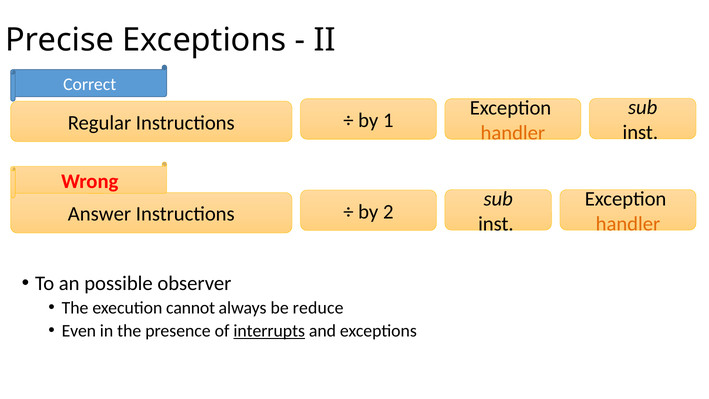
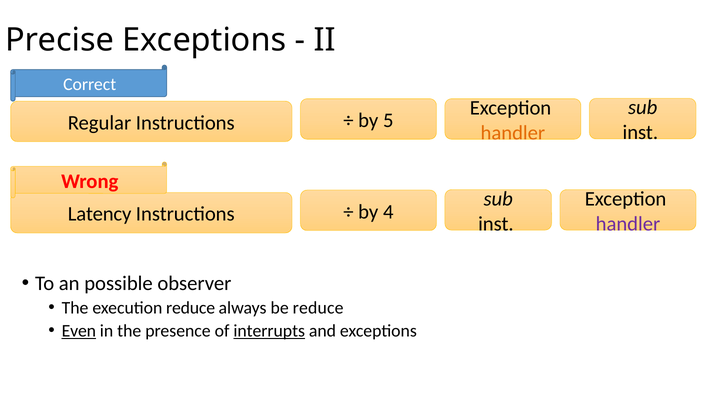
1: 1 -> 5
Answer: Answer -> Latency
2: 2 -> 4
handler at (628, 224) colour: orange -> purple
execution cannot: cannot -> reduce
Even underline: none -> present
